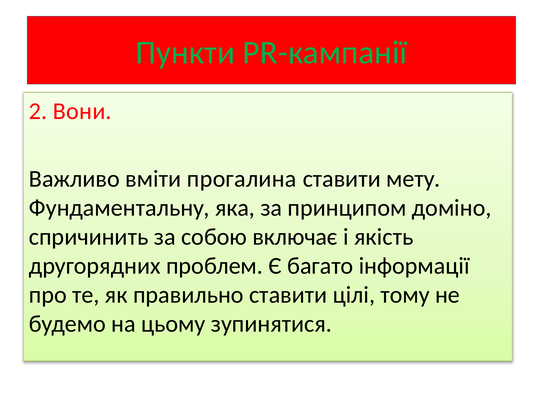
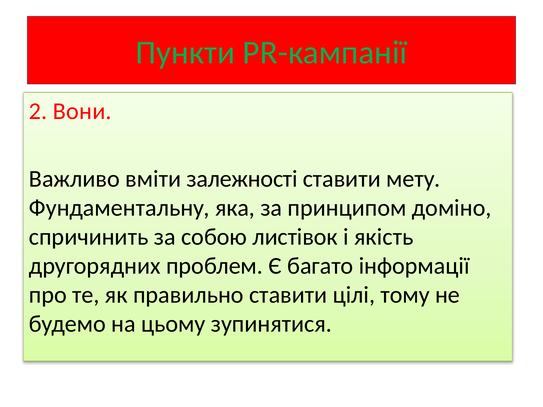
прогалина: прогалина -> залежності
включає: включає -> листівок
